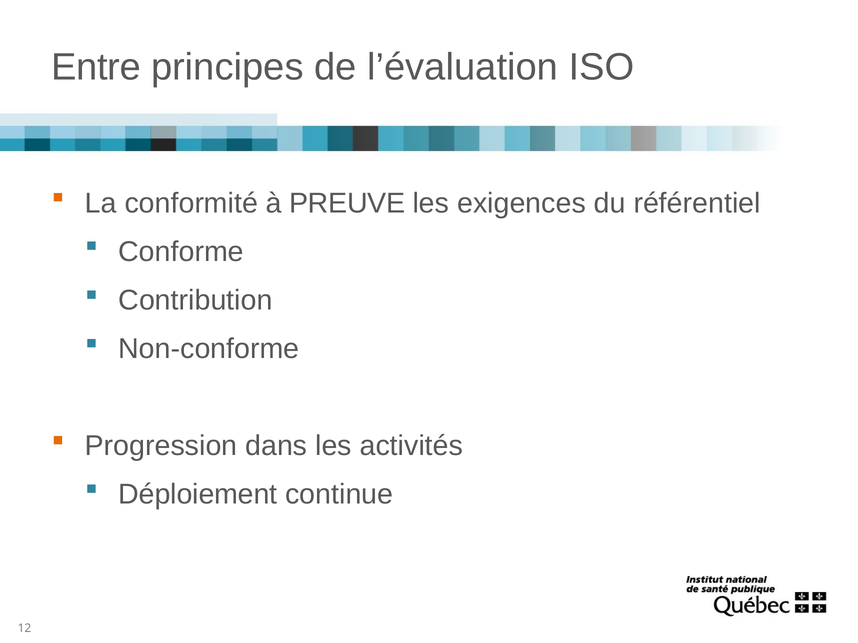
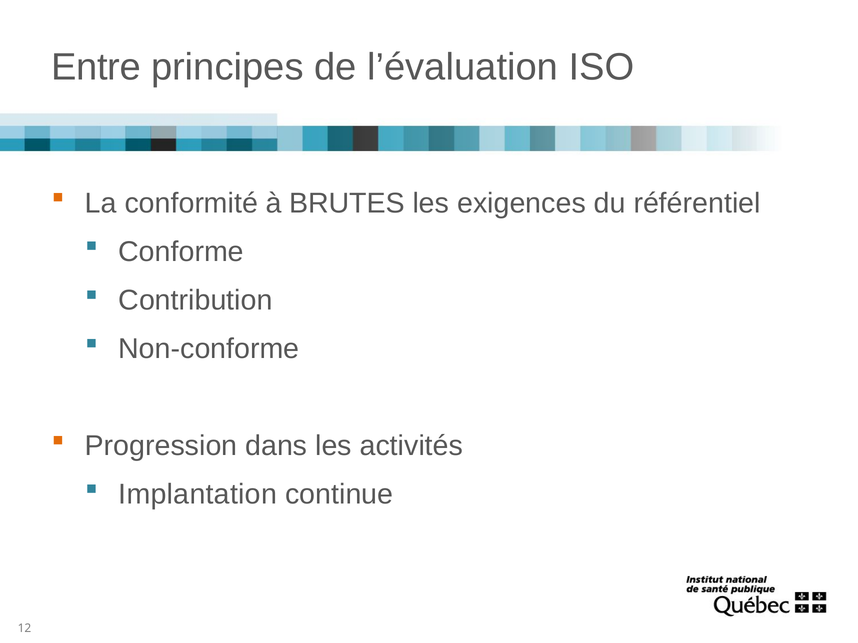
PREUVE: PREUVE -> BRUTES
Déploiement: Déploiement -> Implantation
